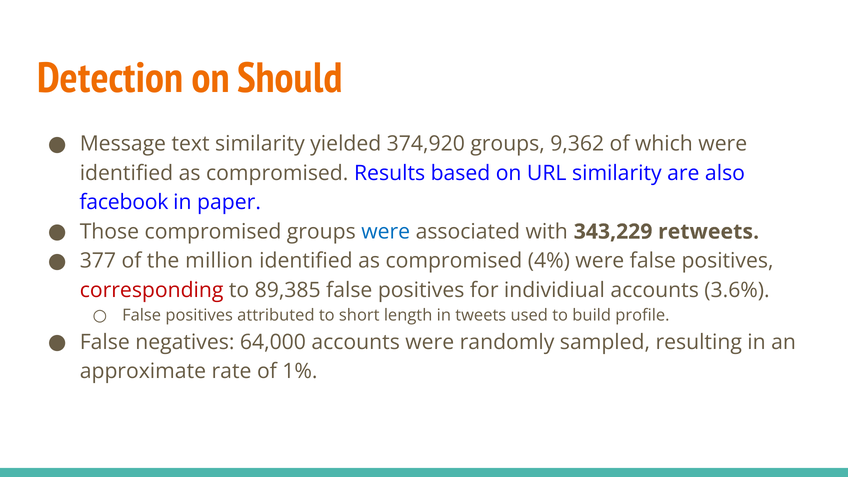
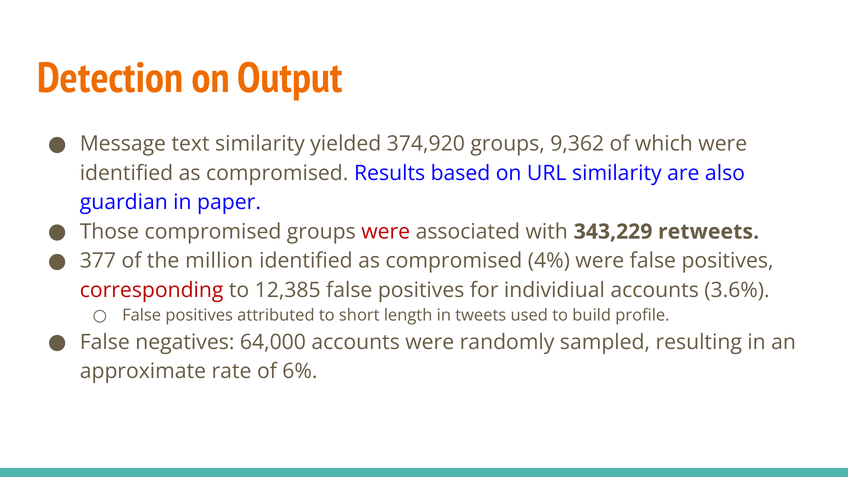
Should: Should -> Output
facebook: facebook -> guardian
were at (386, 232) colour: blue -> red
89,385: 89,385 -> 12,385
1%: 1% -> 6%
